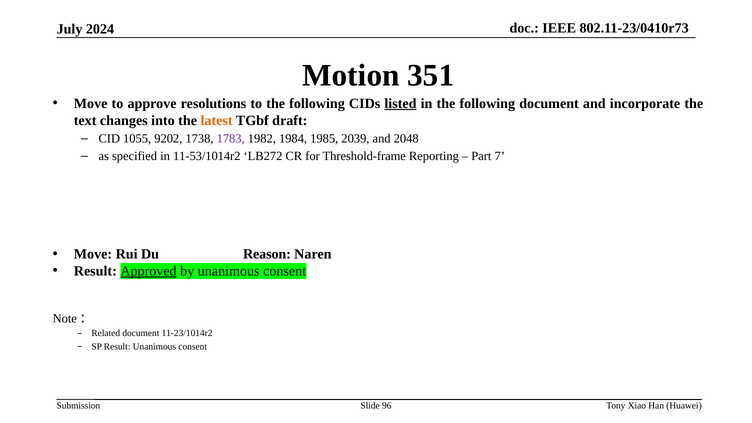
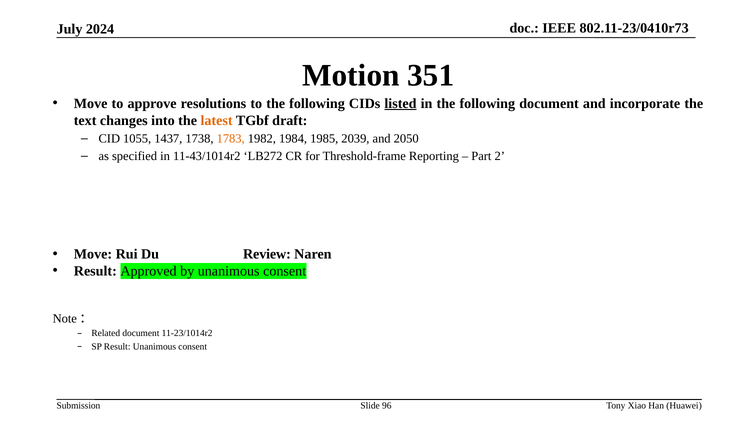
9202: 9202 -> 1437
1783 colour: purple -> orange
2048: 2048 -> 2050
11-53/1014r2: 11-53/1014r2 -> 11-43/1014r2
7: 7 -> 2
Reason: Reason -> Review
Approved underline: present -> none
